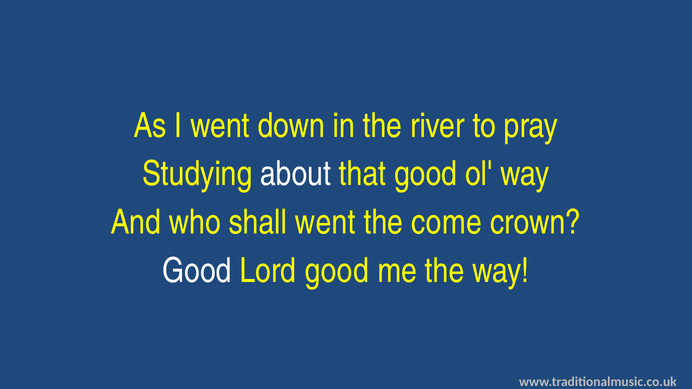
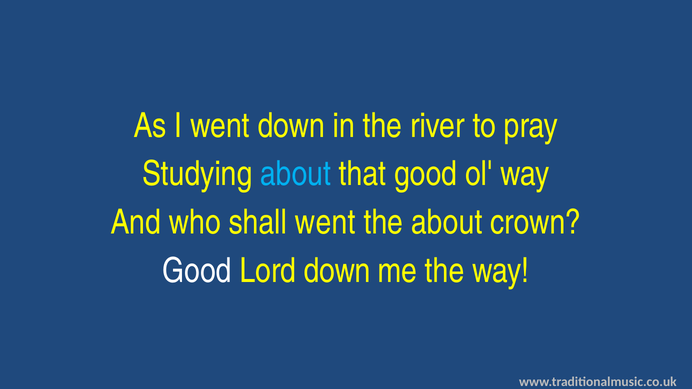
about at (296, 174) colour: white -> light blue
the come: come -> about
Lord good: good -> down
